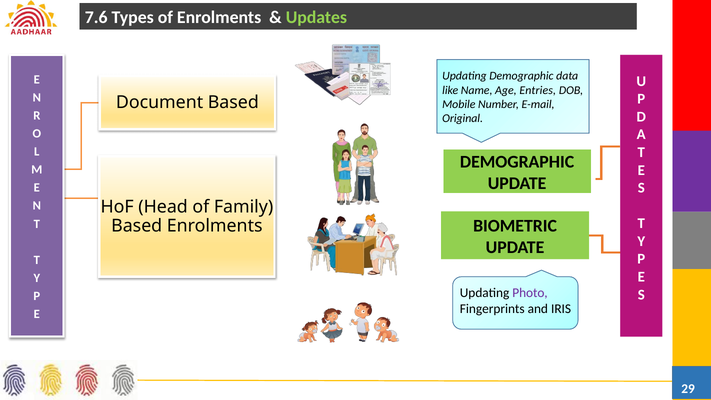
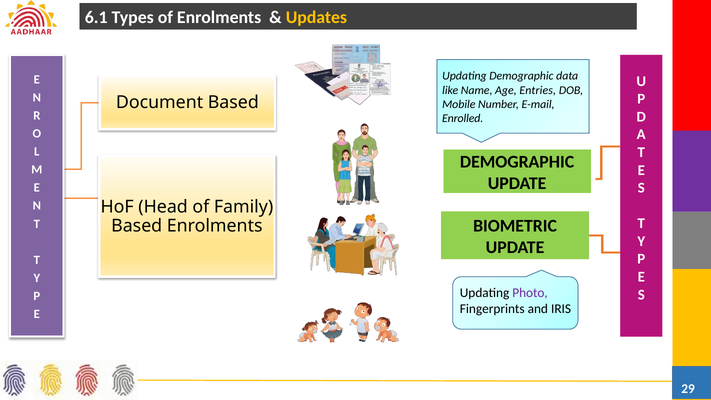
7.6: 7.6 -> 6.1
Updates colour: light green -> yellow
Original: Original -> Enrolled
